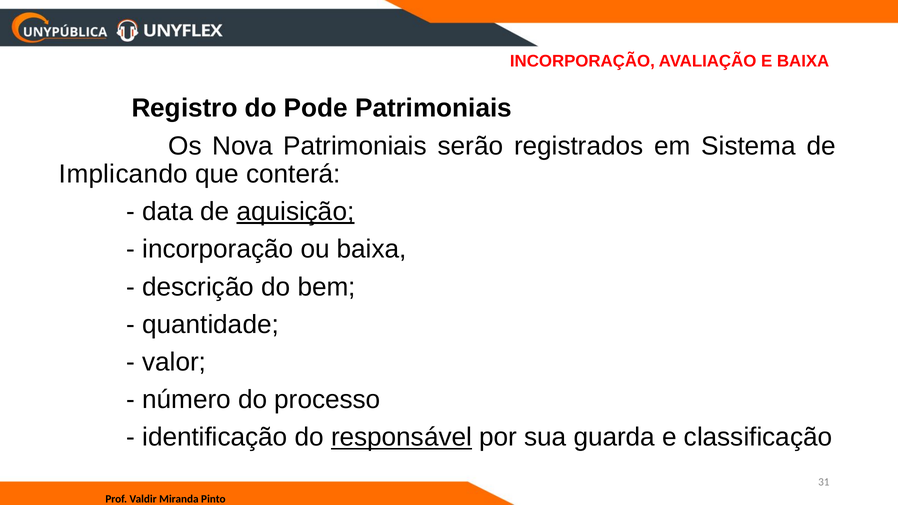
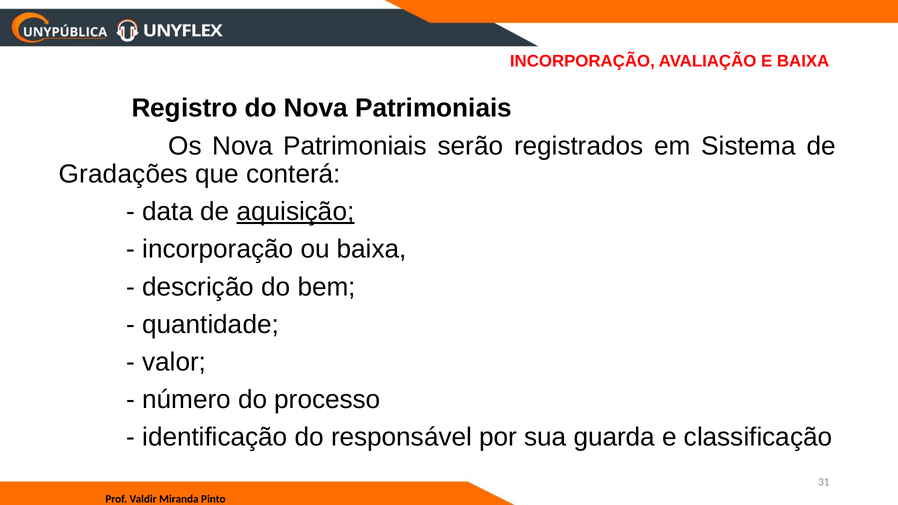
do Pode: Pode -> Nova
Implicando: Implicando -> Gradações
responsável underline: present -> none
